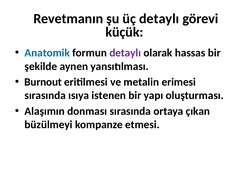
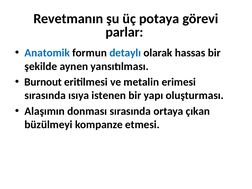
üç detaylı: detaylı -> potaya
küçük: küçük -> parlar
detaylı at (125, 53) colour: purple -> blue
